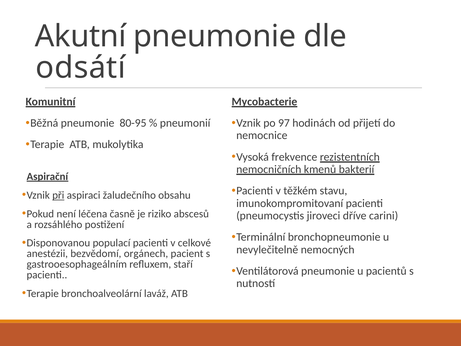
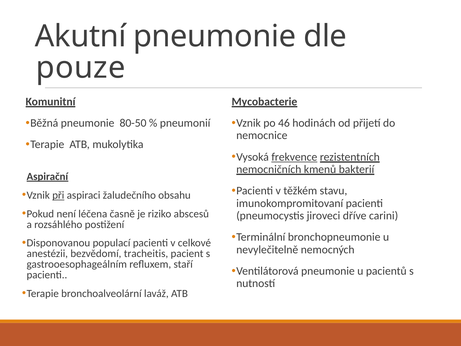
odsátí: odsátí -> pouze
80-95: 80-95 -> 80-50
97: 97 -> 46
frekvence underline: none -> present
orgánech: orgánech -> tracheitis
